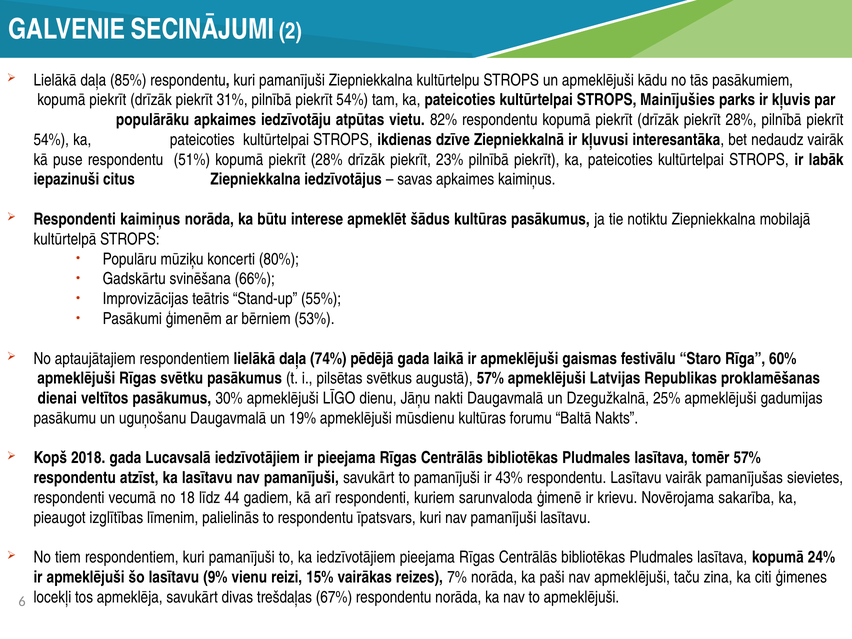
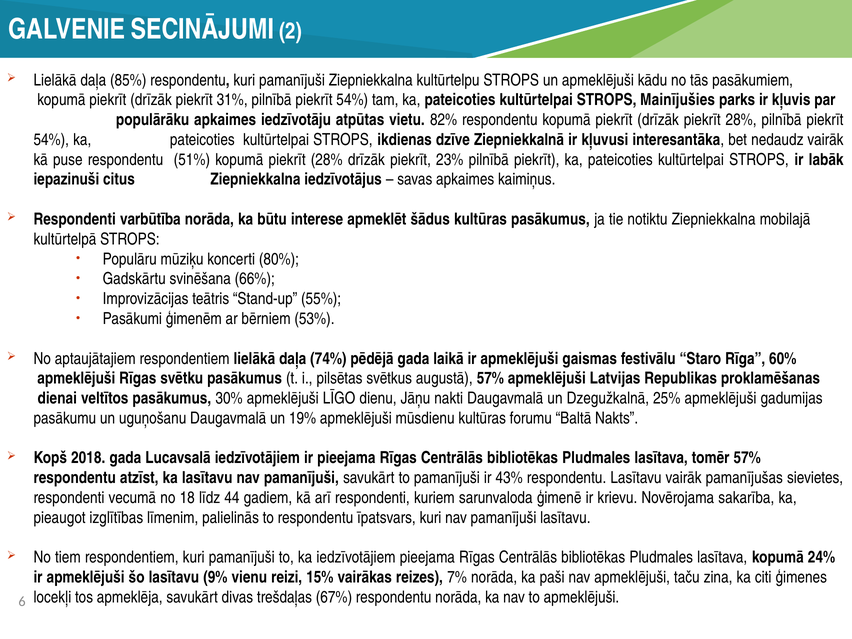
Respondenti kaimiņus: kaimiņus -> varbūtība
